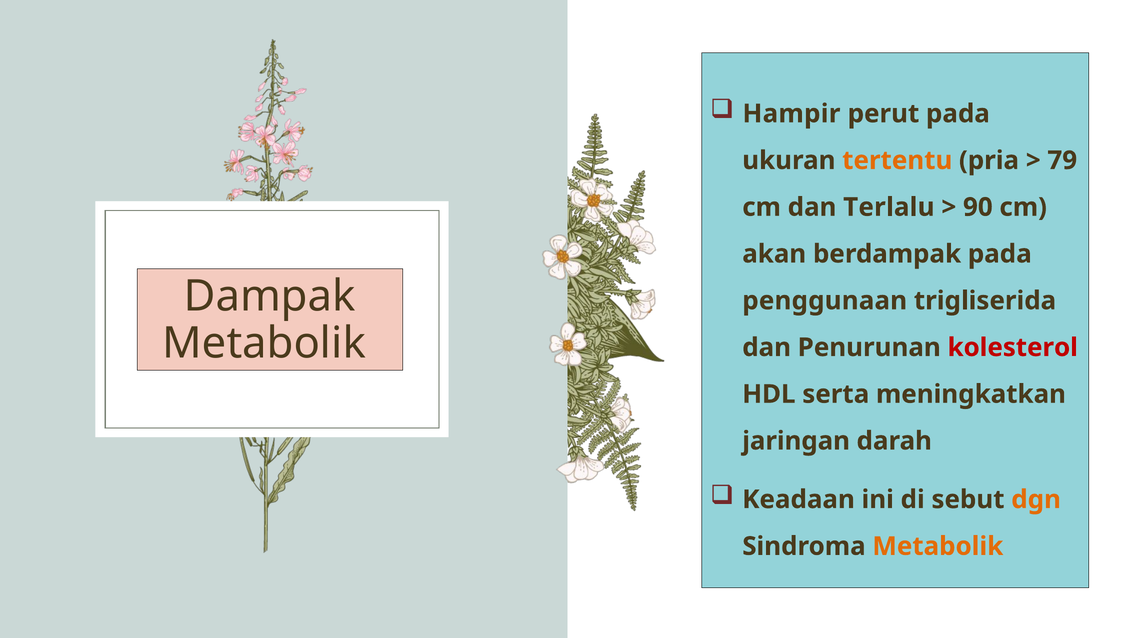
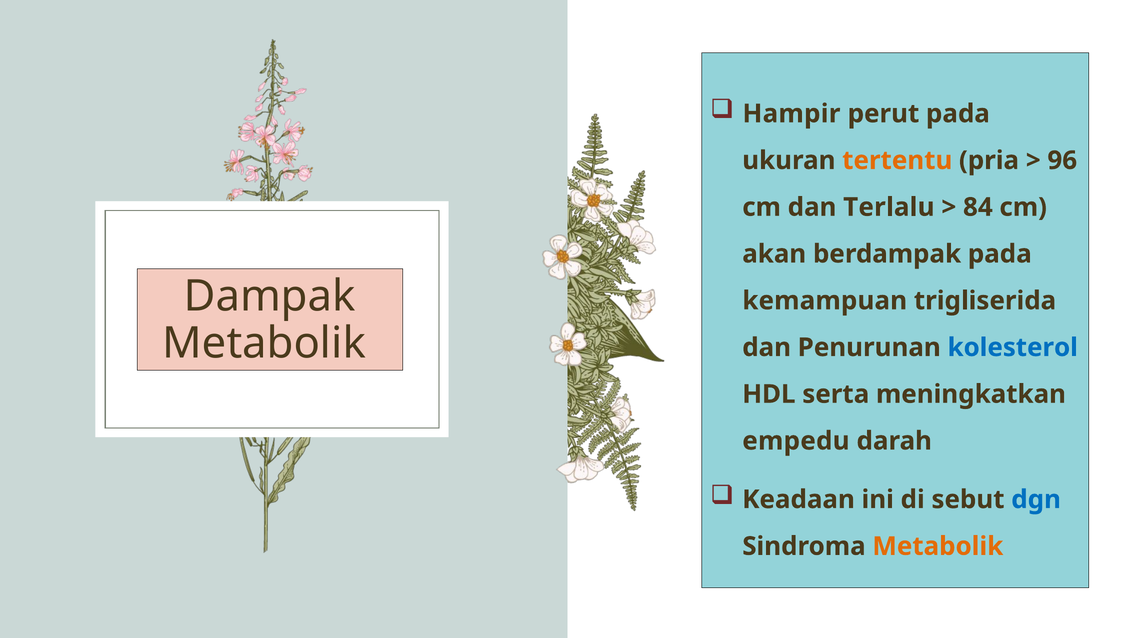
79: 79 -> 96
90: 90 -> 84
penggunaan: penggunaan -> kemampuan
kolesterol colour: red -> blue
jaringan: jaringan -> empedu
dgn colour: orange -> blue
